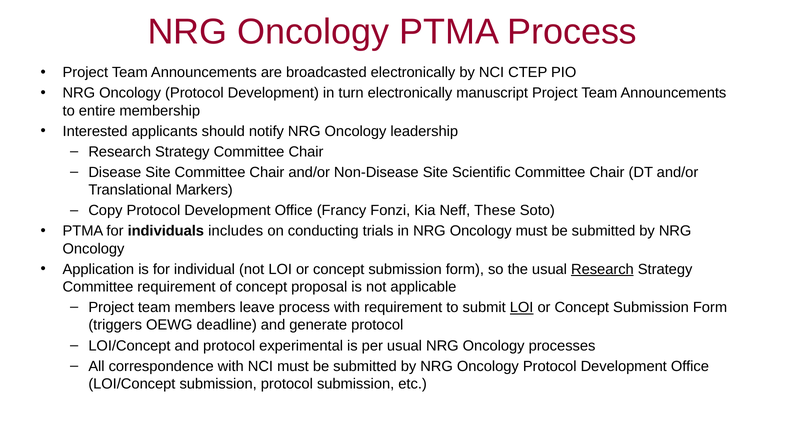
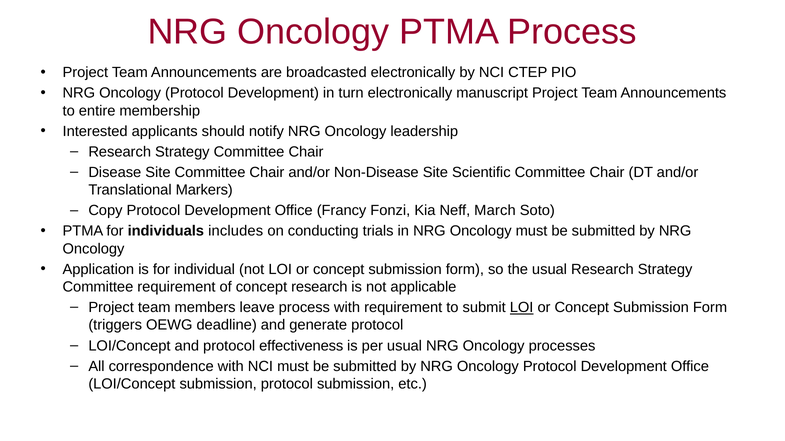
These: These -> March
Research at (602, 270) underline: present -> none
concept proposal: proposal -> research
experimental: experimental -> effectiveness
